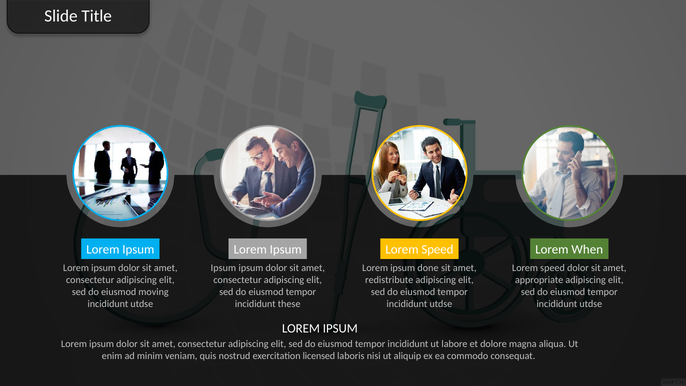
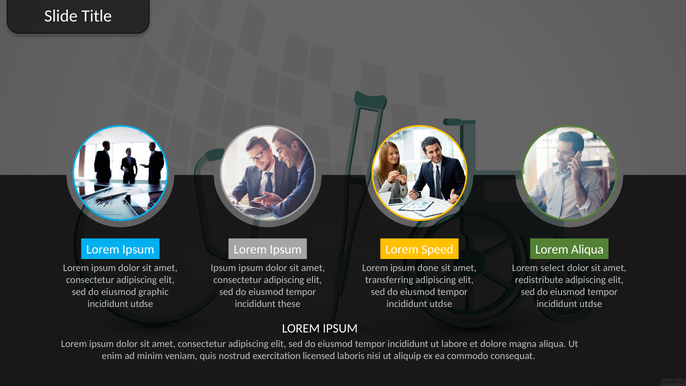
Lorem When: When -> Aliqua
speed at (553, 268): speed -> select
redistribute: redistribute -> transferring
appropriate: appropriate -> redistribute
moving: moving -> graphic
